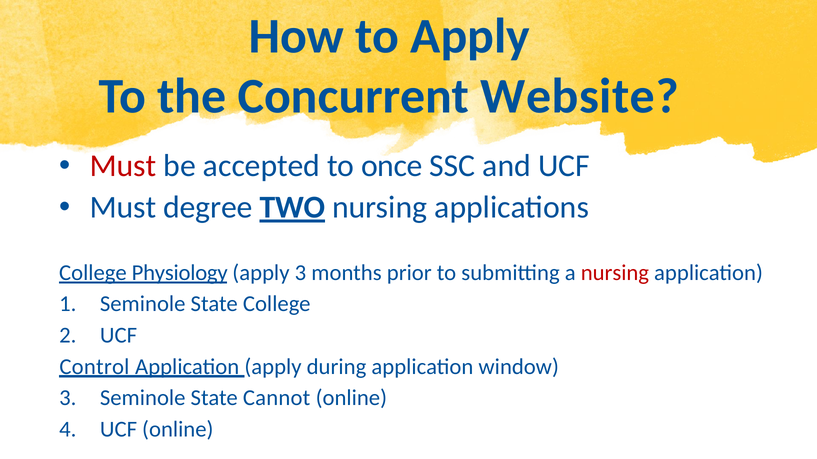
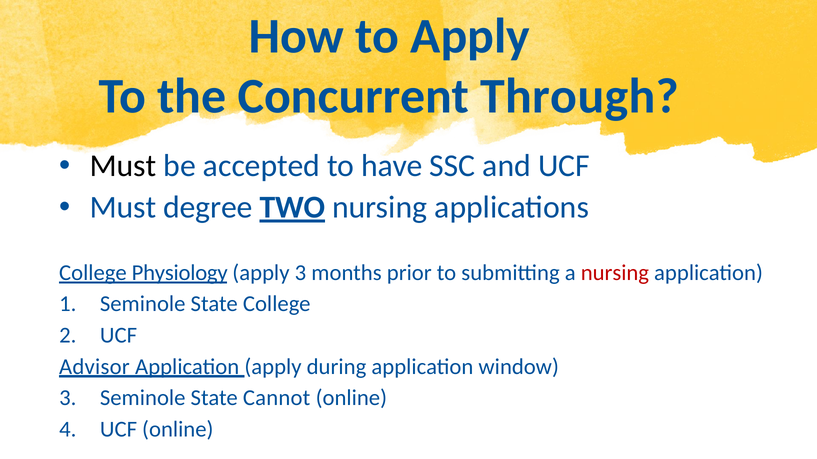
Website: Website -> Through
Must at (123, 166) colour: red -> black
once: once -> have
Control: Control -> Advisor
